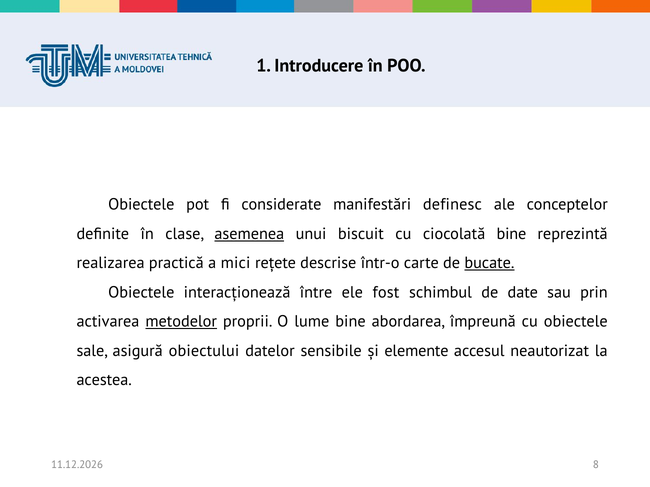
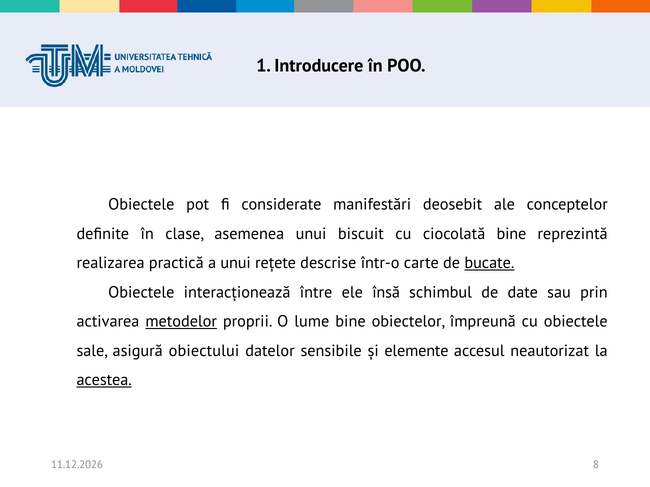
definesc: definesc -> deosebit
asemenea underline: present -> none
a mici: mici -> unui
fost: fost -> însă
abordarea: abordarea -> obiectelor
acestea underline: none -> present
